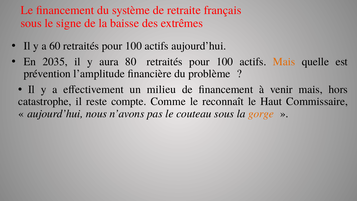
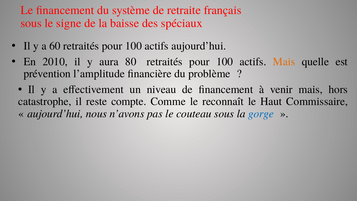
extrêmes: extrêmes -> spéciaux
2035: 2035 -> 2010
milieu: milieu -> niveau
gorge colour: orange -> blue
